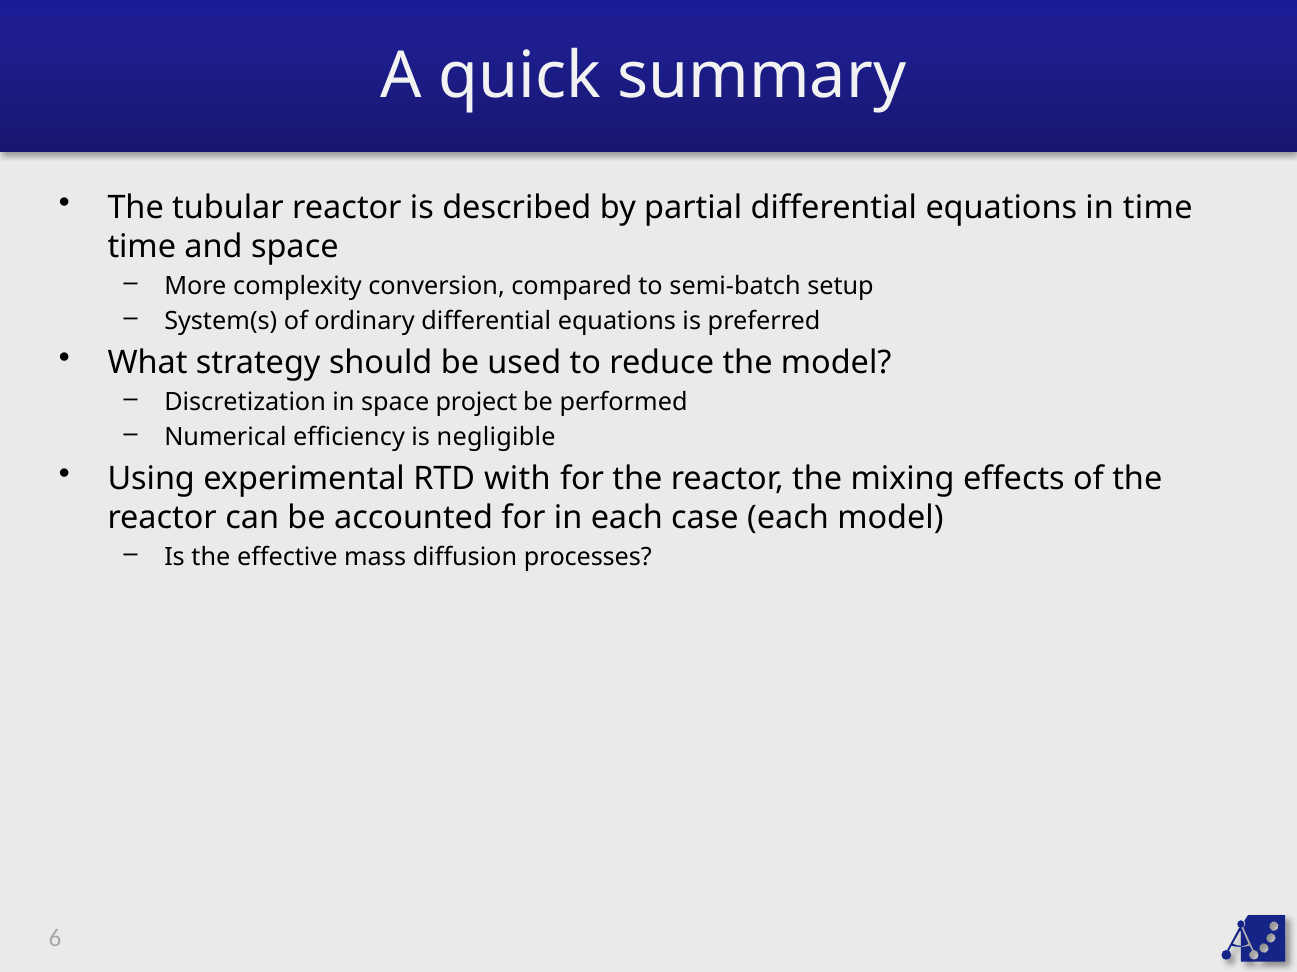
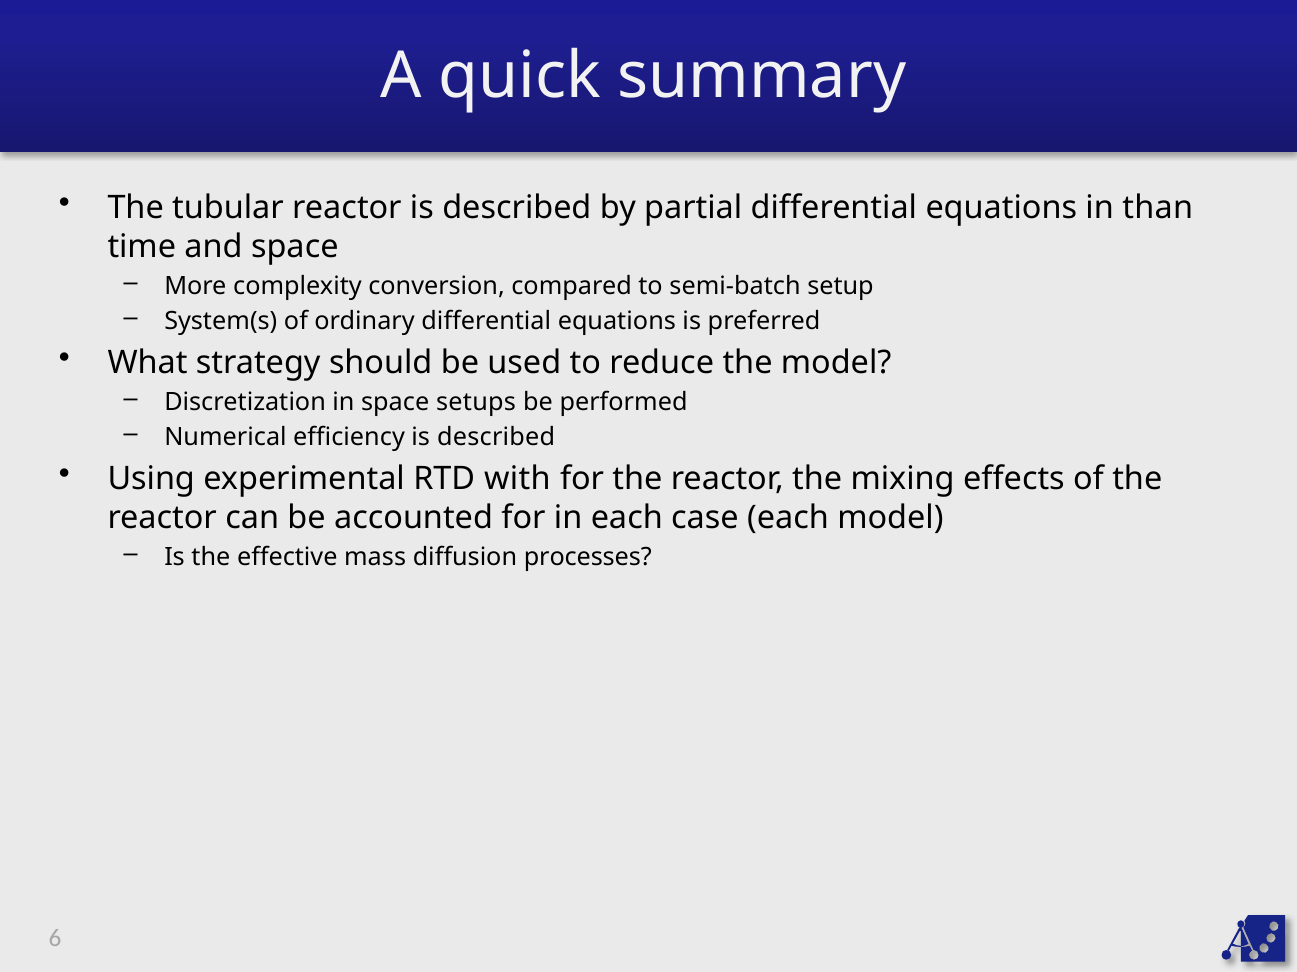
in time: time -> than
project: project -> setups
efficiency is negligible: negligible -> described
